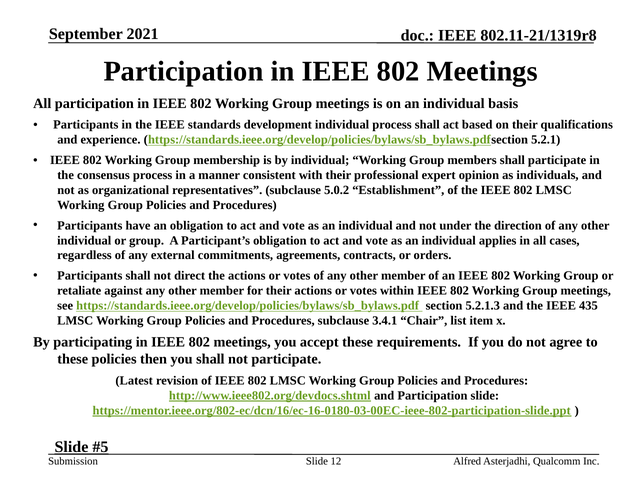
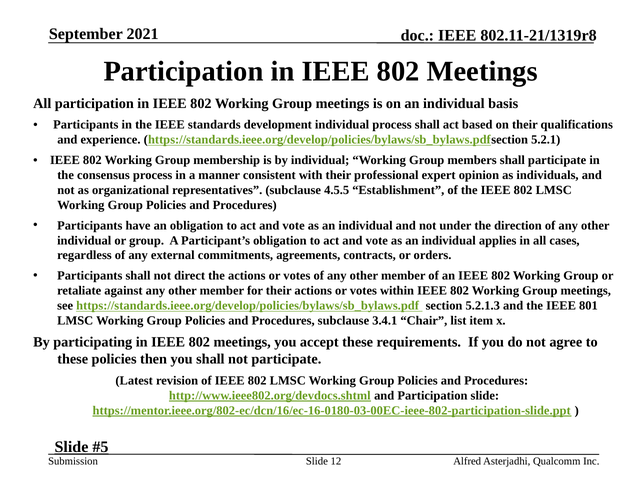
5.0.2: 5.0.2 -> 4.5.5
435: 435 -> 801
